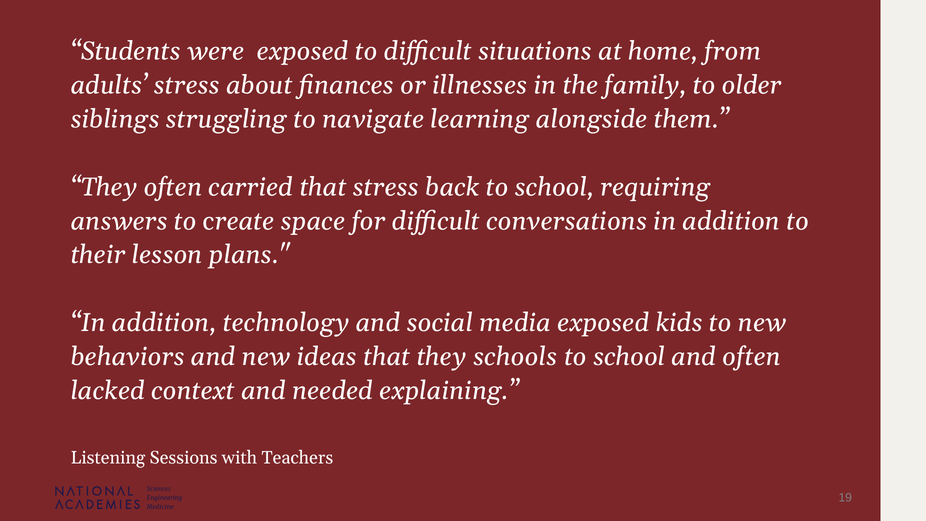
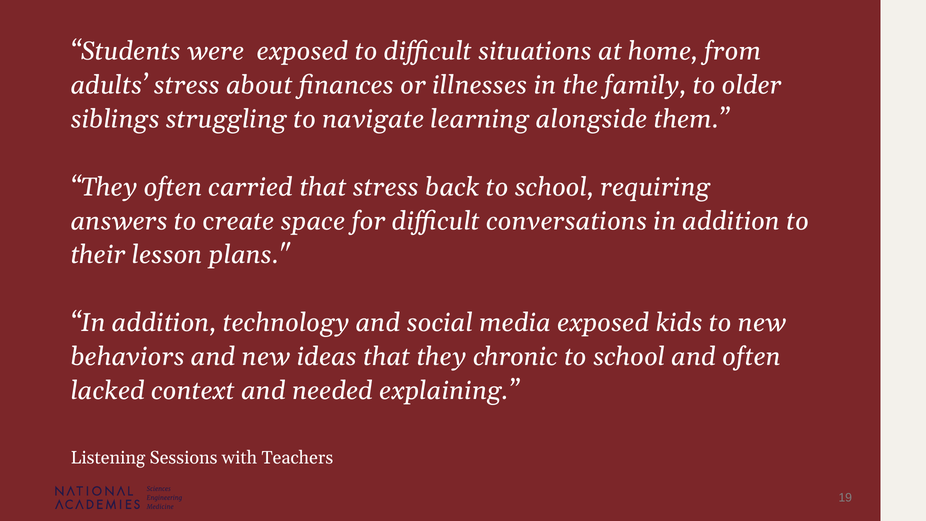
schools: schools -> chronic
